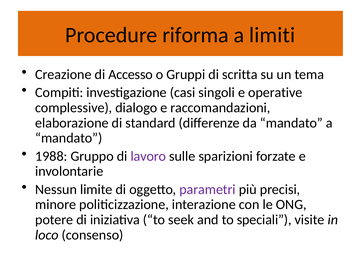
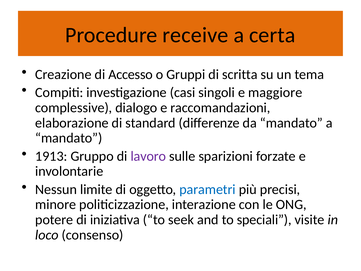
riforma: riforma -> receive
limiti: limiti -> certa
operative: operative -> maggiore
1988: 1988 -> 1913
parametri colour: purple -> blue
